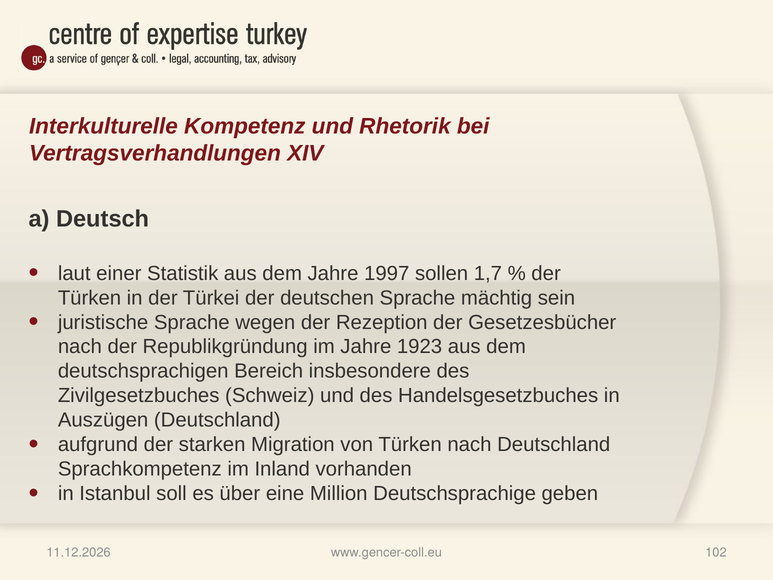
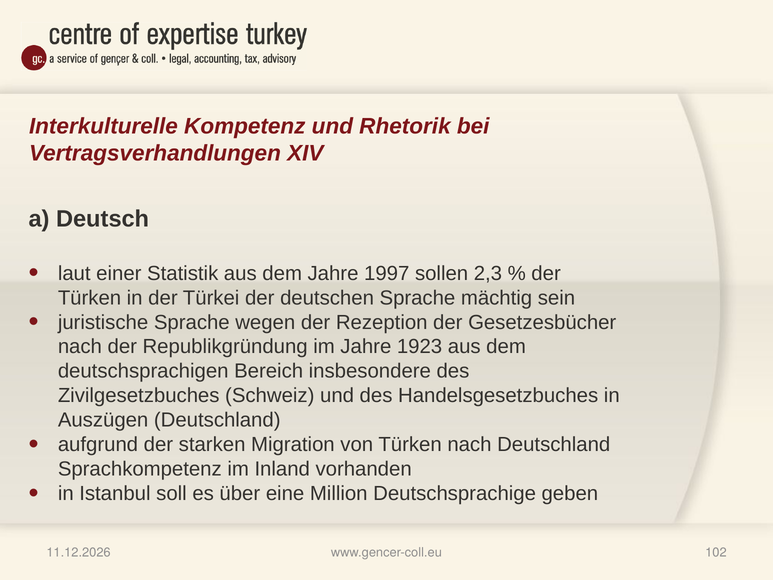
1,7: 1,7 -> 2,3
